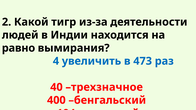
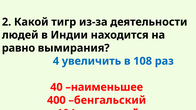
473: 473 -> 108
трехзначное: трехзначное -> наименьшее
